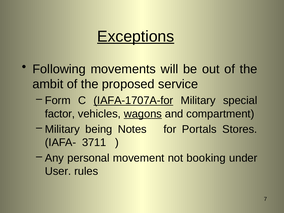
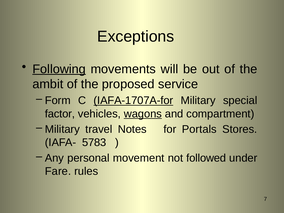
Exceptions underline: present -> none
Following underline: none -> present
being: being -> travel
3711: 3711 -> 5783
booking: booking -> followed
User: User -> Fare
